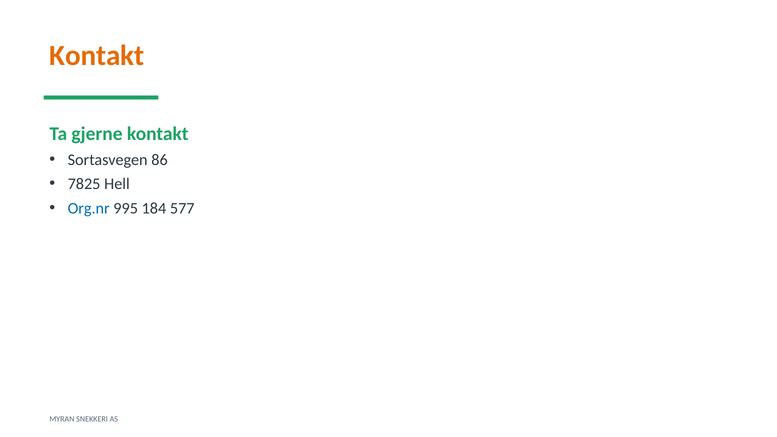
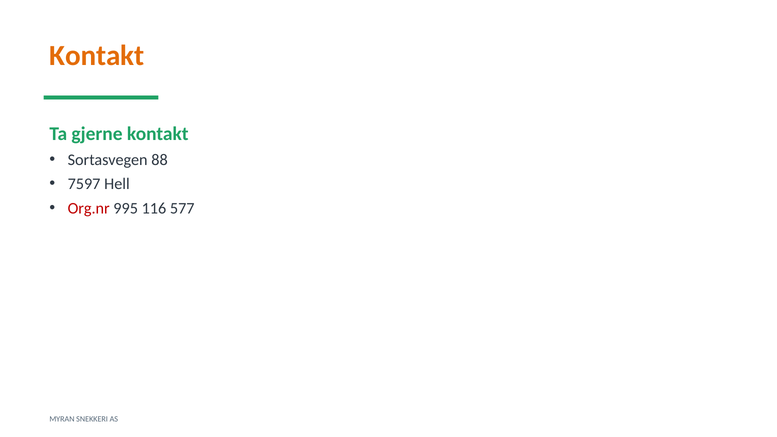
86: 86 -> 88
7825: 7825 -> 7597
Org.nr colour: blue -> red
184: 184 -> 116
